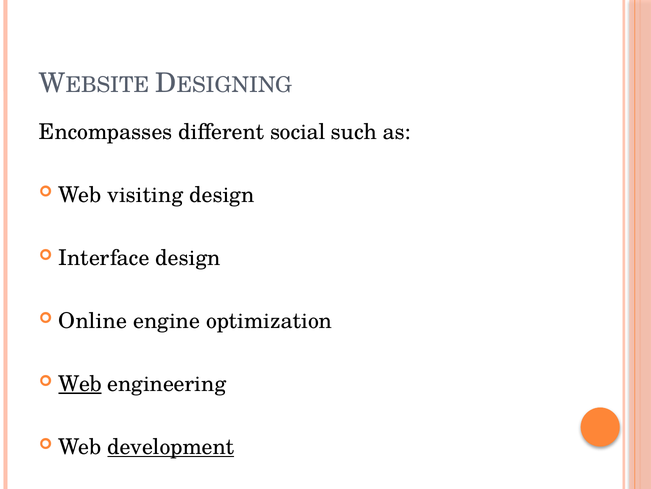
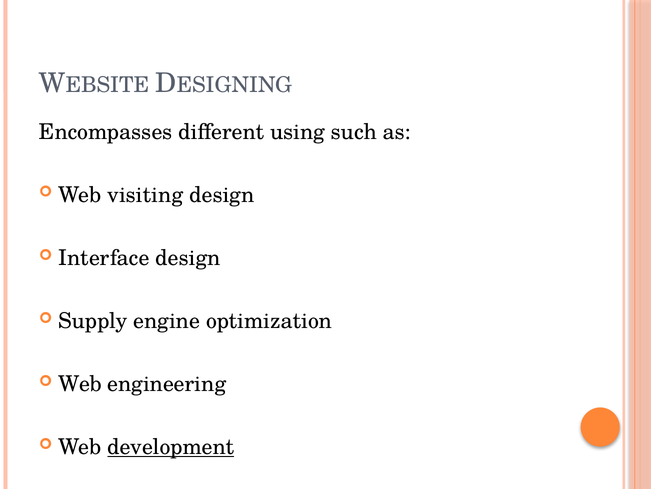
social: social -> using
Online: Online -> Supply
Web at (80, 383) underline: present -> none
